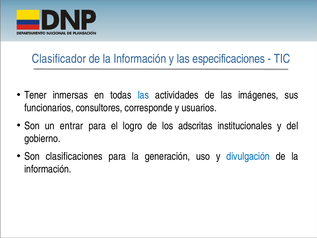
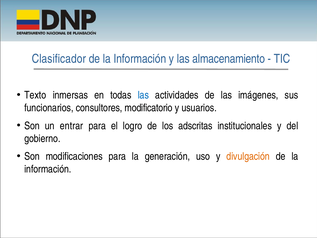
especificaciones: especificaciones -> almacenamiento
Tener: Tener -> Texto
corresponde: corresponde -> modificatorio
clasificaciones: clasificaciones -> modificaciones
divulgación colour: blue -> orange
